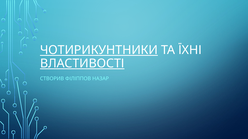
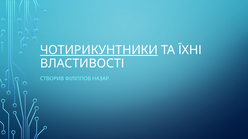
ВЛАСТИВОСТІ underline: present -> none
